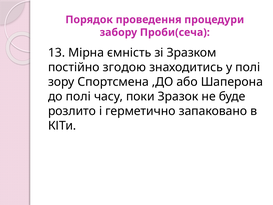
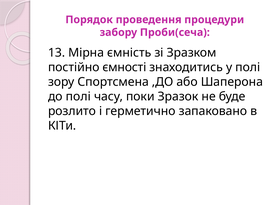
згодою: згодою -> ємності
